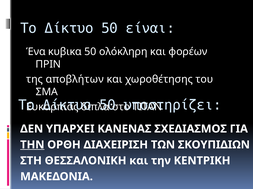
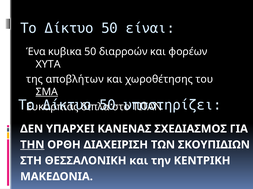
ολόκληρη: ολόκληρη -> διαρροών
ΠΡΙΝ: ΠΡΙΝ -> ΧΥΤΑ
ΣΜΑ underline: none -> present
